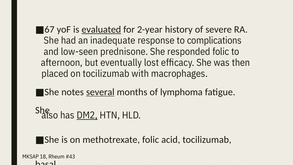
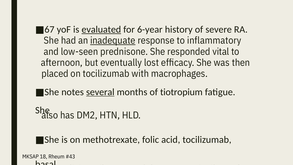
2-year: 2-year -> 6-year
inadequate underline: none -> present
complications: complications -> inflammatory
responded folic: folic -> vital
lymphoma: lymphoma -> tiotropium
DM2 underline: present -> none
